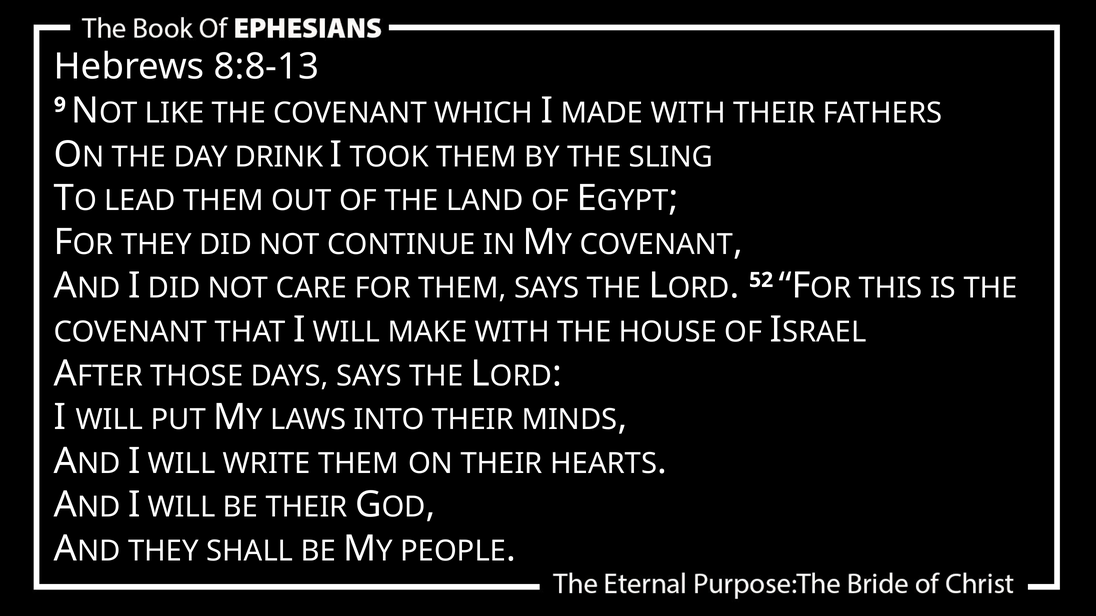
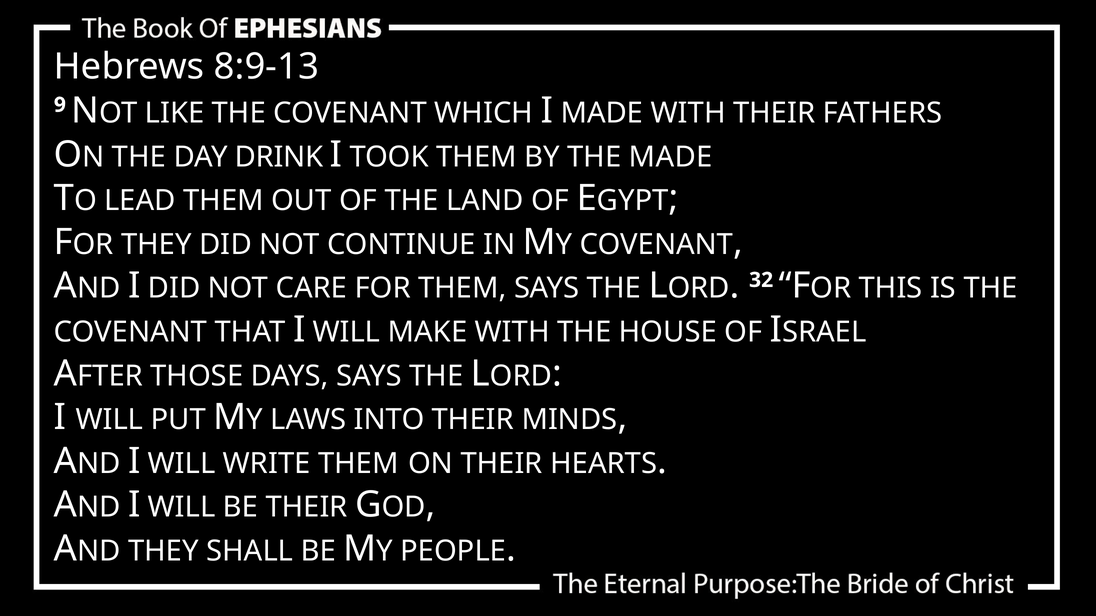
8:8-13: 8:8-13 -> 8:9-13
THE SLING: SLING -> MADE
52: 52 -> 32
